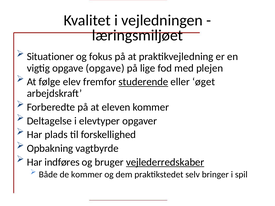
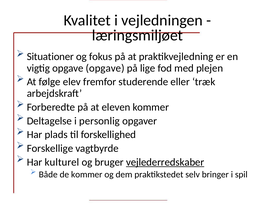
studerende underline: present -> none
øget: øget -> træk
elevtyper: elevtyper -> personlig
Opbakning: Opbakning -> Forskellige
indføres: indføres -> kulturel
